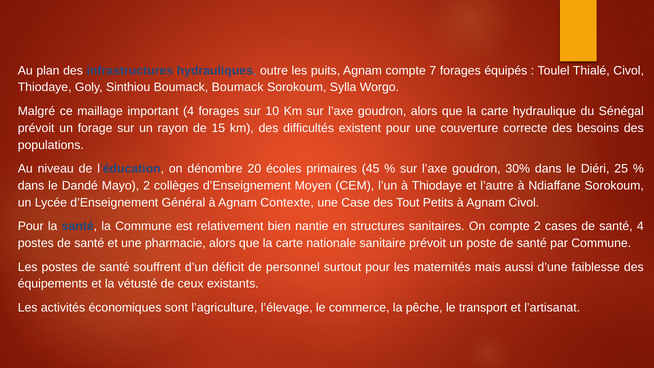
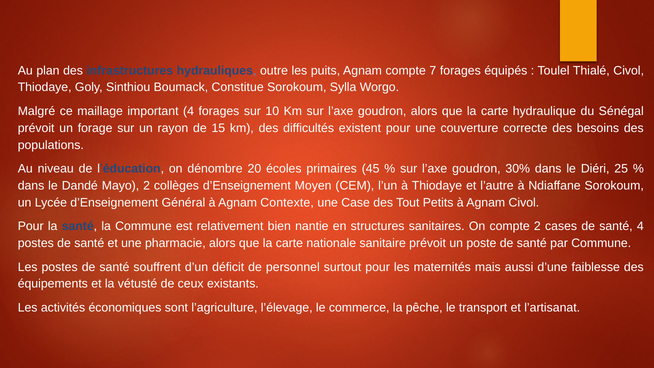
Boumack Boumack: Boumack -> Constitue
